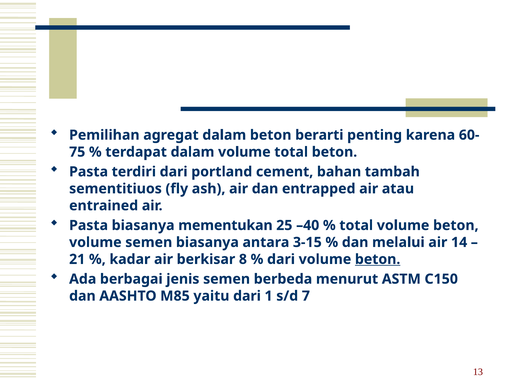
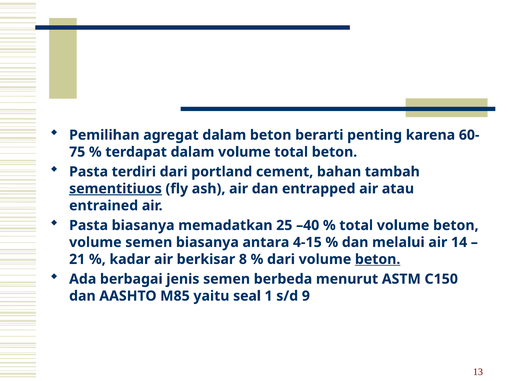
sementitiuos underline: none -> present
mementukan: mementukan -> memadatkan
3-15: 3-15 -> 4-15
yaitu dari: dari -> seal
7: 7 -> 9
